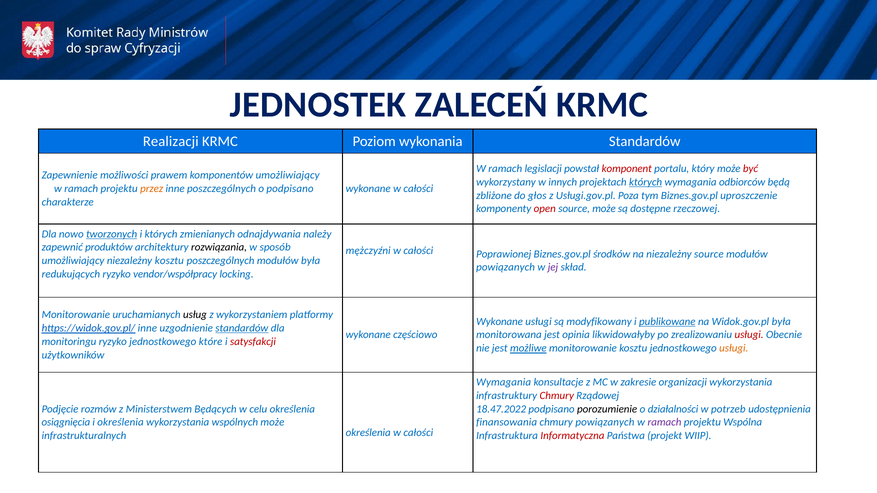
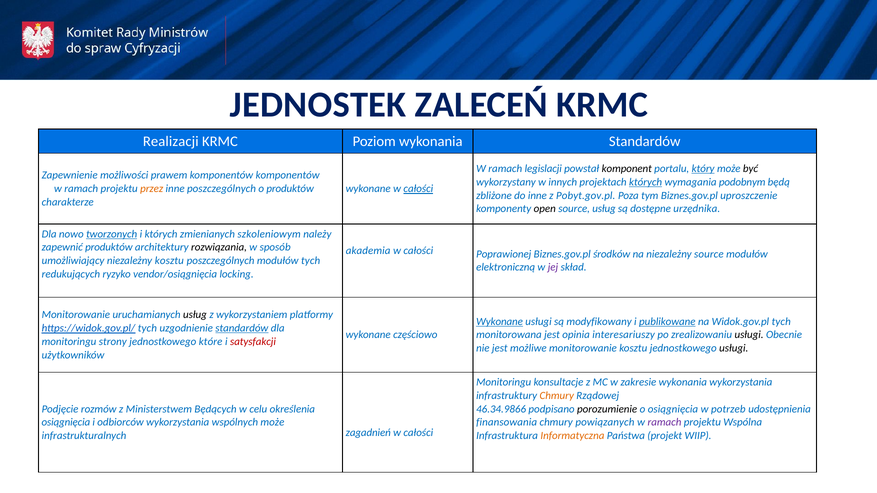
komponent colour: red -> black
który underline: none -> present
być colour: red -> black
komponentów umożliwiający: umożliwiający -> komponentów
odbiorców: odbiorców -> podobnym
o podpisano: podpisano -> produktów
całości at (418, 189) underline: none -> present
do głos: głos -> inne
Usługi.gov.pl: Usługi.gov.pl -> Pobyt.gov.pl
open colour: red -> black
source może: może -> usług
rzeczowej: rzeczowej -> urzędnika
odnajdywania: odnajdywania -> szkoleniowym
mężczyźni: mężczyźni -> akademia
modułów była: była -> tych
powiązanych at (506, 268): powiązanych -> elektroniczną
vendor/współpracy: vendor/współpracy -> vendor/osiągnięcia
Wykonane at (500, 322) underline: none -> present
Widok.gov.pl była: była -> tych
https://widok.gov.pl/ inne: inne -> tych
likwidowałyby: likwidowałyby -> interesariuszy
usługi at (749, 335) colour: red -> black
monitoringu ryzyko: ryzyko -> strony
możliwe underline: present -> none
usługi at (734, 348) colour: orange -> black
Wymagania at (504, 383): Wymagania -> Monitoringu
zakresie organizacji: organizacji -> wykonania
Chmury at (557, 396) colour: red -> orange
18.47.2022: 18.47.2022 -> 46.34.9866
o działalności: działalności -> osiągnięcia
i określenia: określenia -> odbiorców
infrastrukturalnych określenia: określenia -> zagadnień
Informatyczna colour: red -> orange
